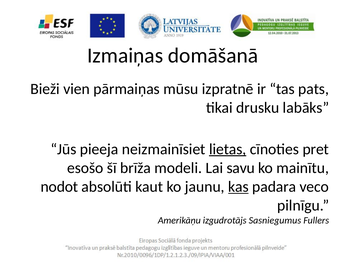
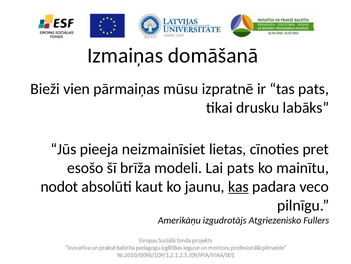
lietas underline: present -> none
Lai savu: savu -> pats
Sasniegumus: Sasniegumus -> Atgriezenisko
